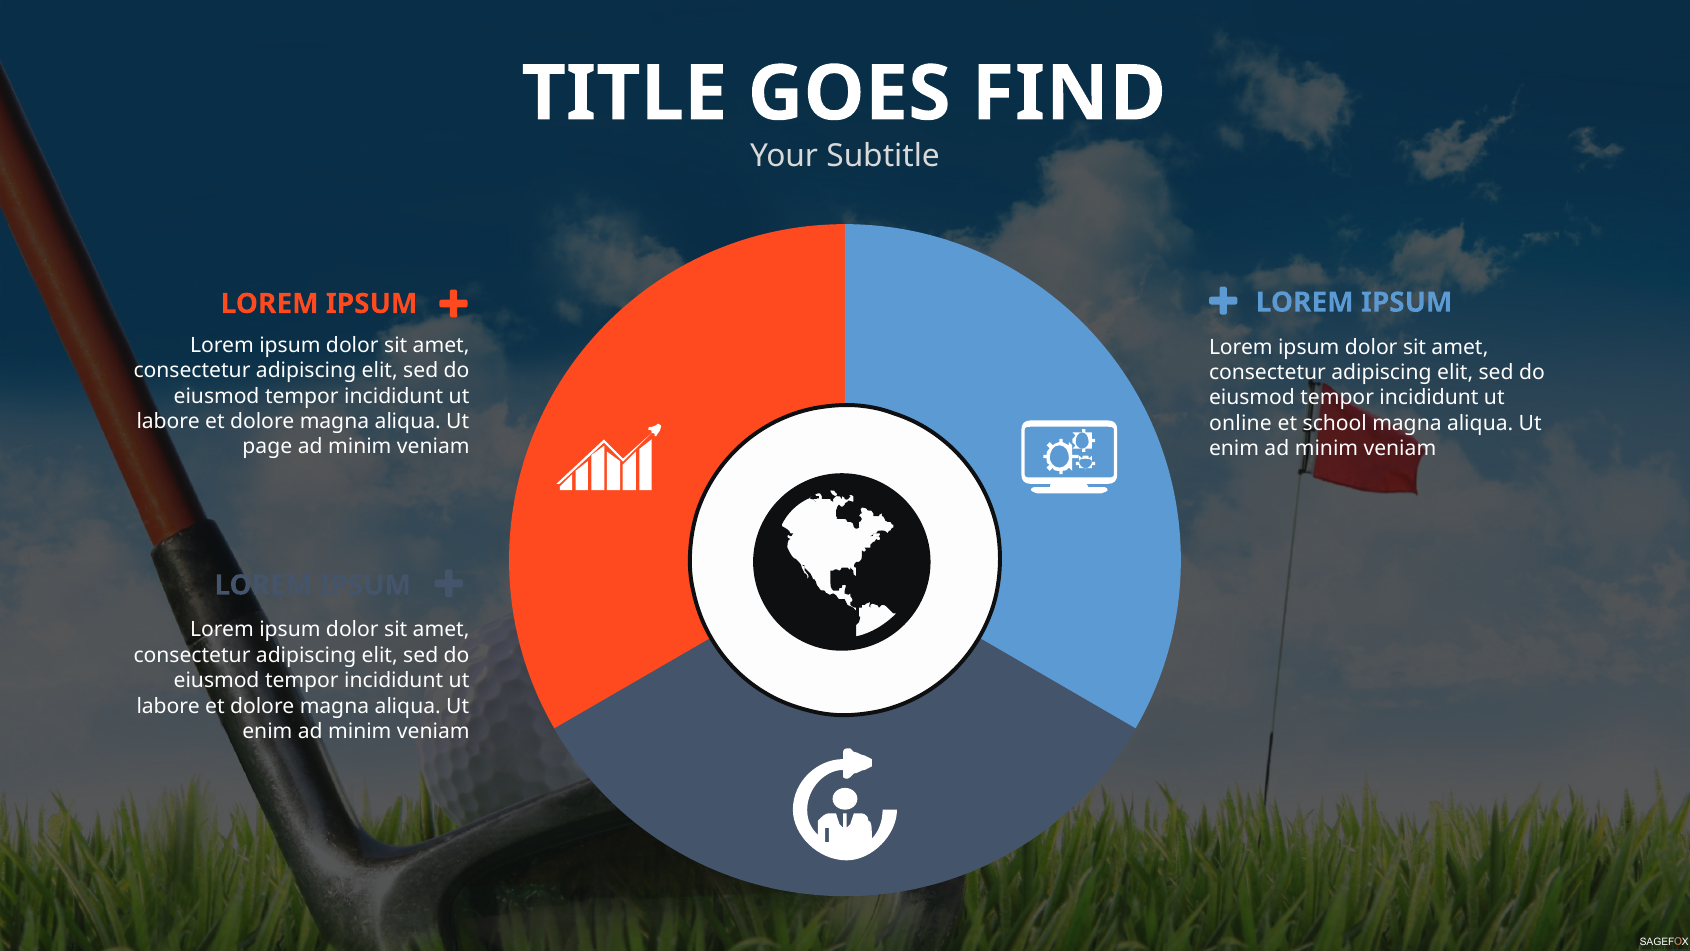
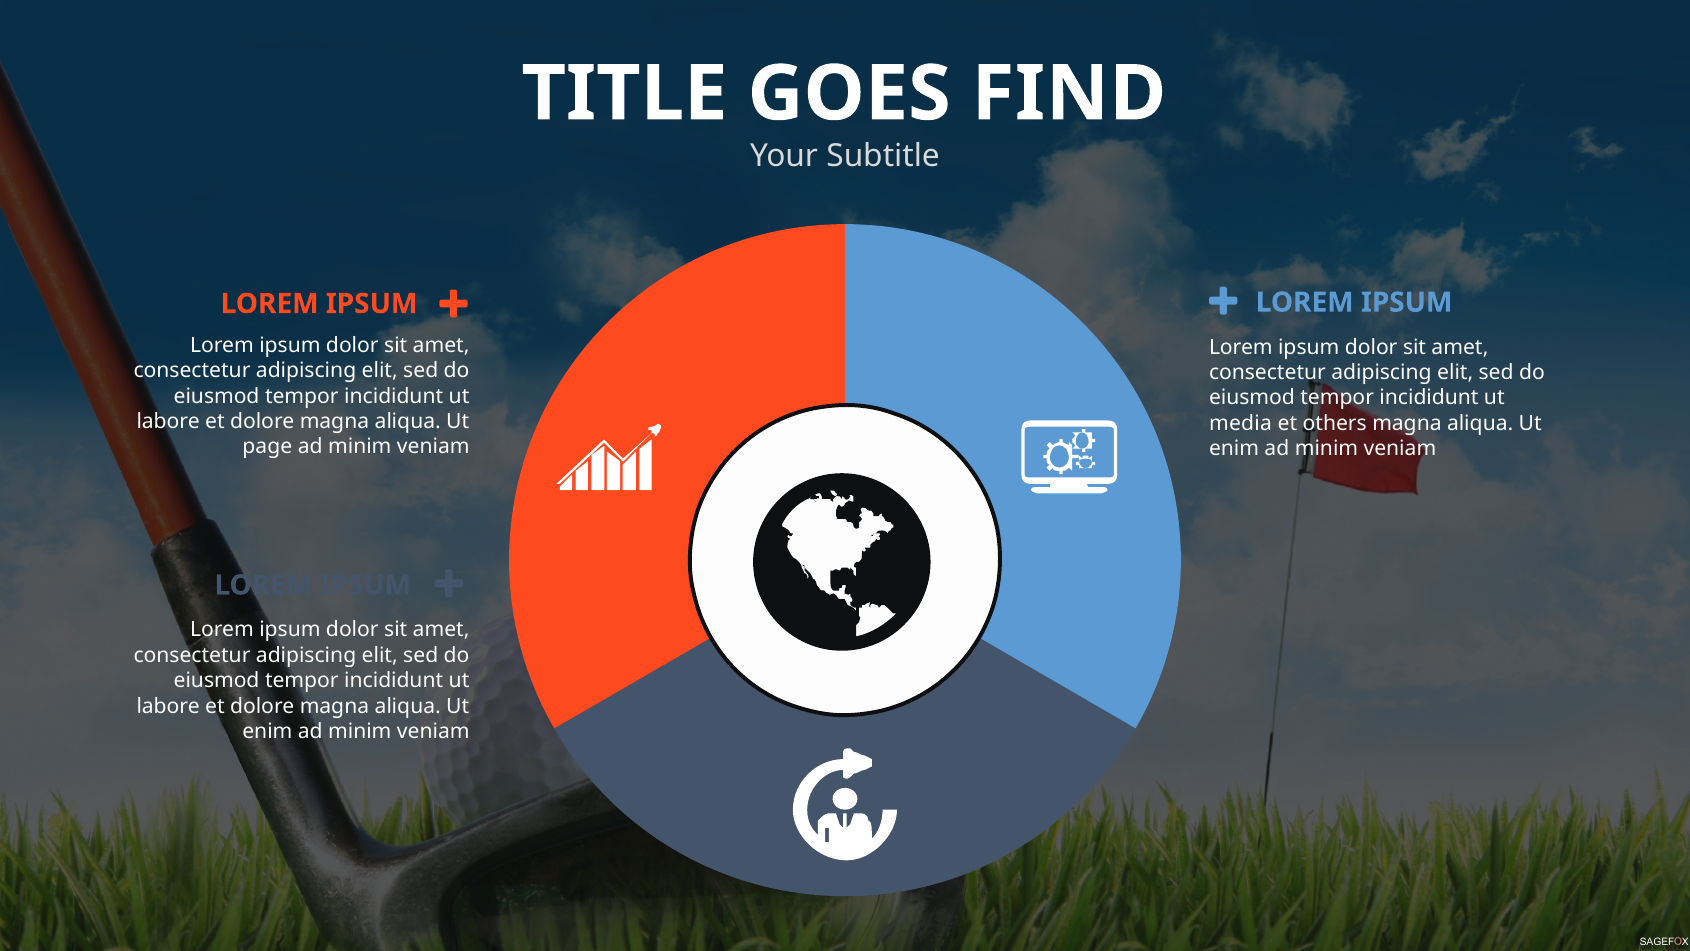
online: online -> media
school: school -> others
